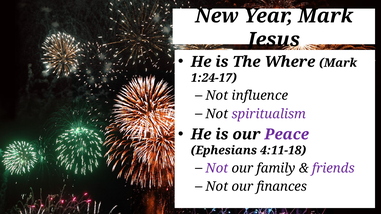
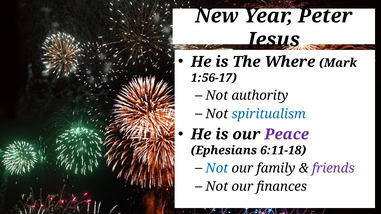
Year Mark: Mark -> Peter
1:24-17: 1:24-17 -> 1:56-17
influence: influence -> authority
spiritualism colour: purple -> blue
4:11-18: 4:11-18 -> 6:11-18
Not at (217, 168) colour: purple -> blue
